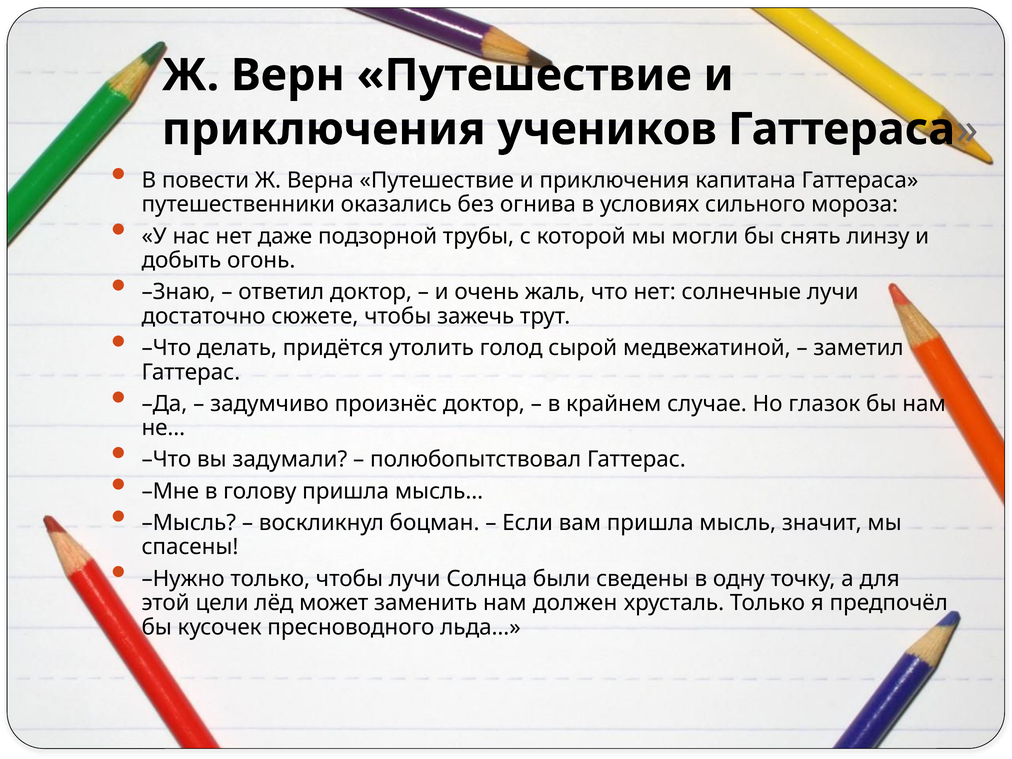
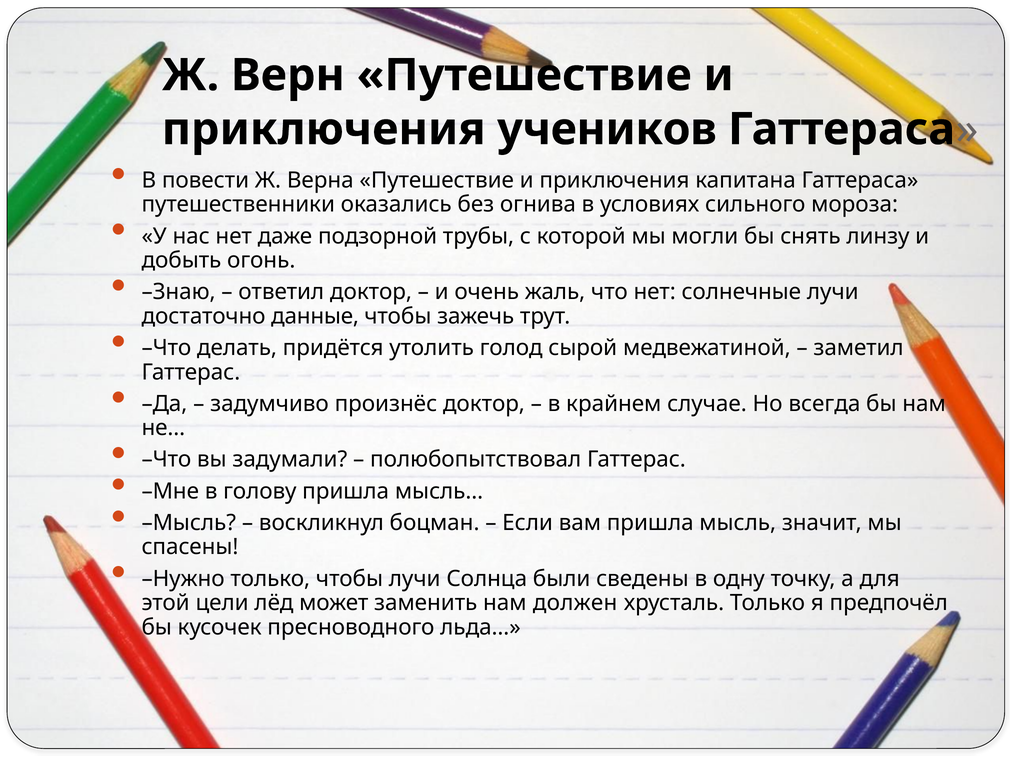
сюжете: сюжете -> данные
глазок: глазок -> всегда
